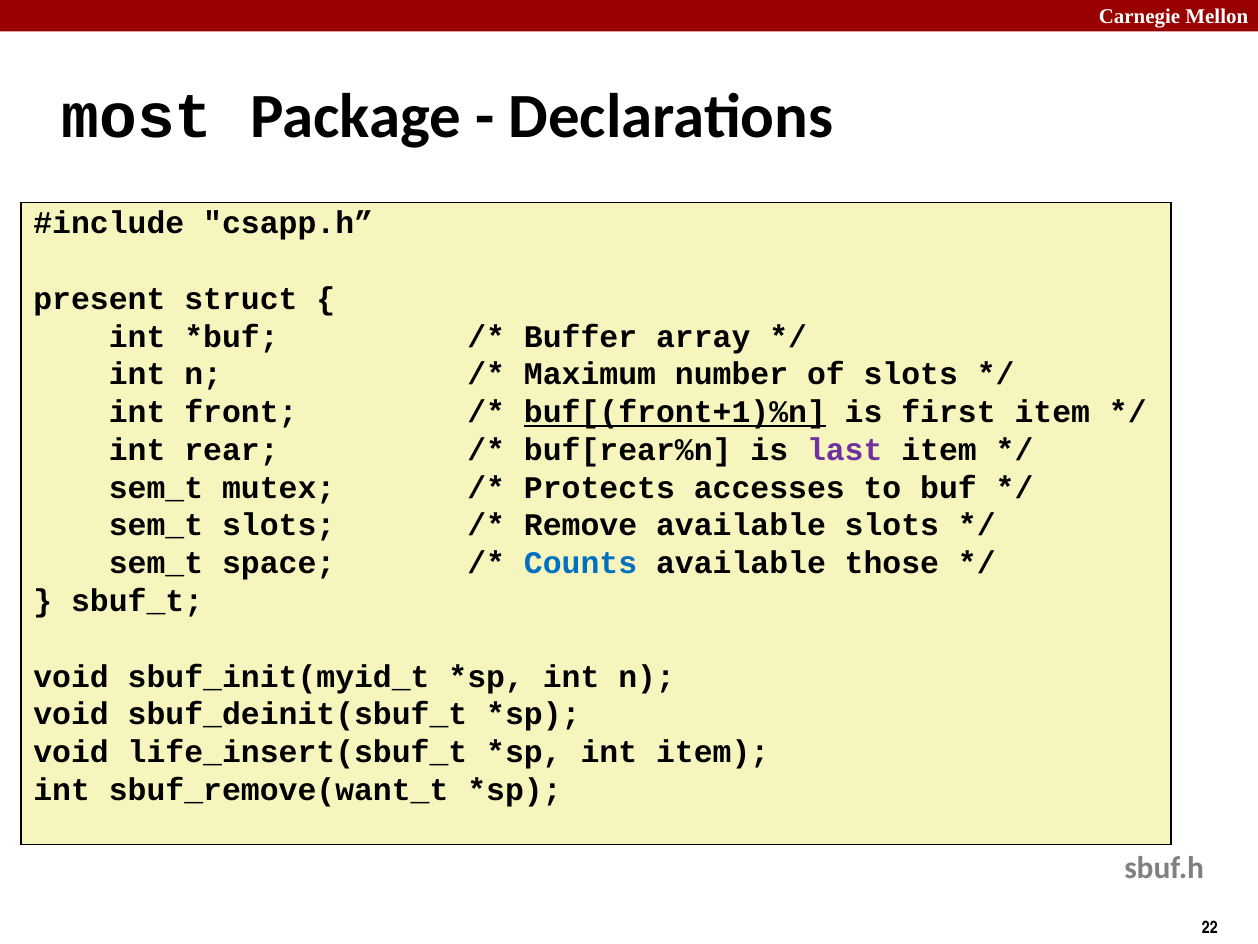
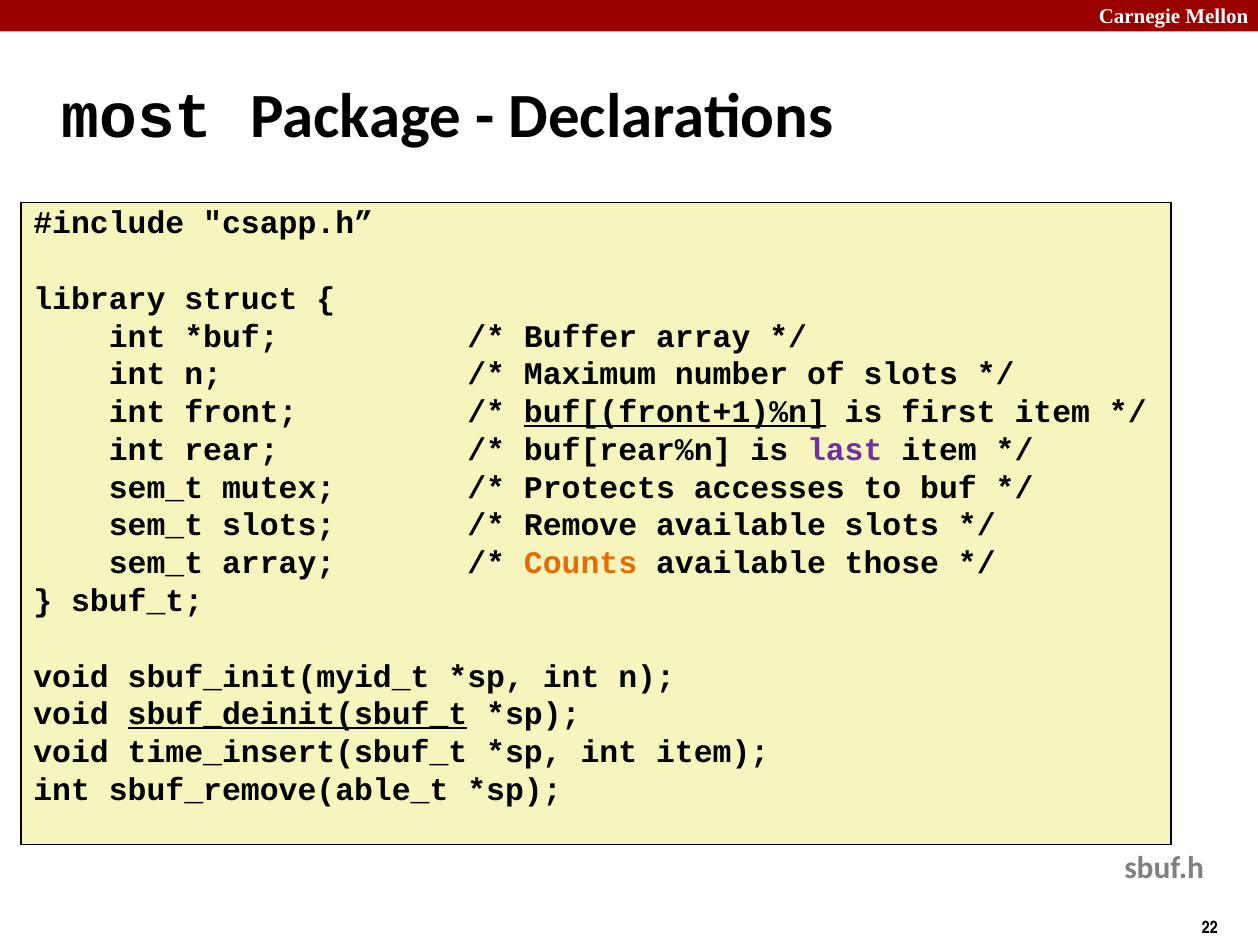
present: present -> library
sem_t space: space -> array
Counts colour: blue -> orange
sbuf_deinit(sbuf_t underline: none -> present
life_insert(sbuf_t: life_insert(sbuf_t -> time_insert(sbuf_t
sbuf_remove(want_t: sbuf_remove(want_t -> sbuf_remove(able_t
